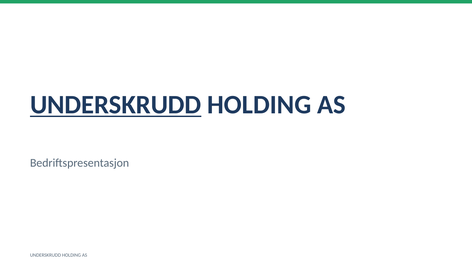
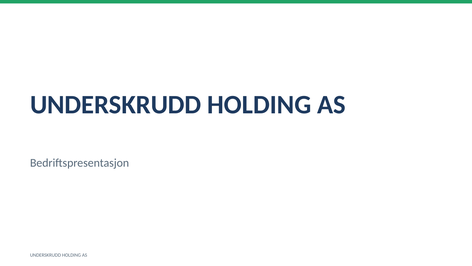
UNDERSKRUDD at (116, 105) underline: present -> none
